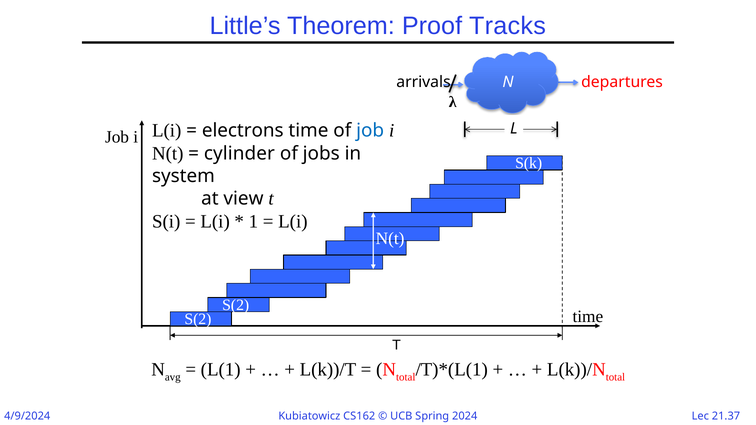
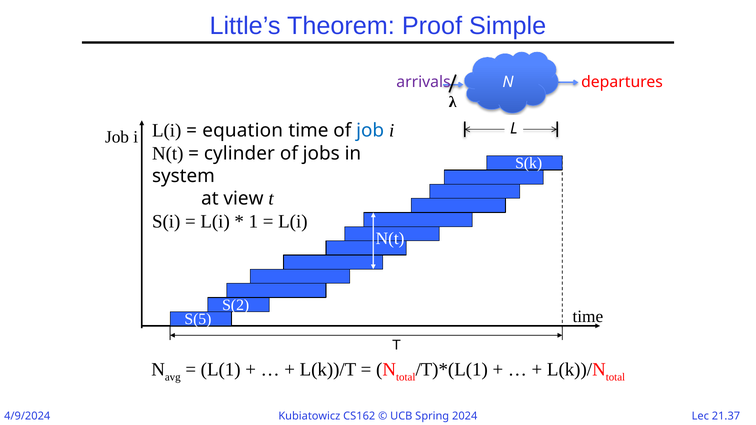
Tracks: Tracks -> Simple
arrivals colour: black -> purple
electrons: electrons -> equation
S(2 at (198, 319): S(2 -> S(5
